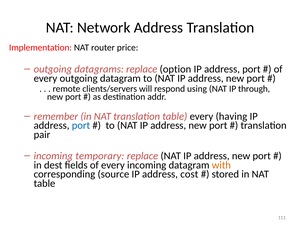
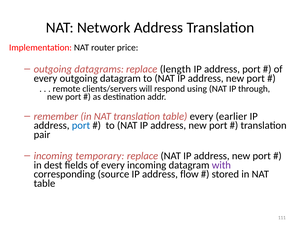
option: option -> length
having: having -> earlier
with colour: orange -> purple
cost: cost -> flow
